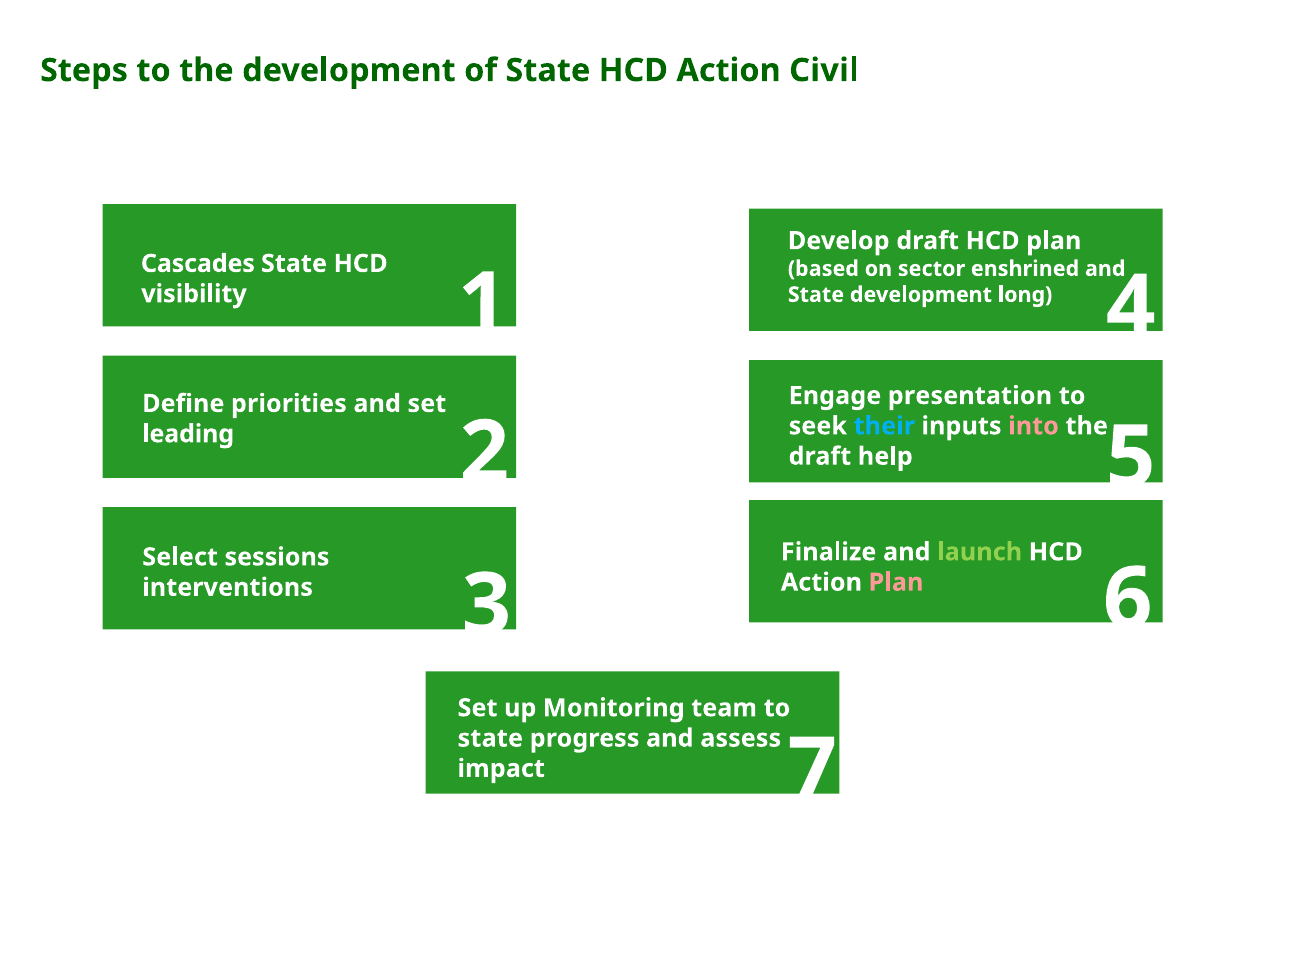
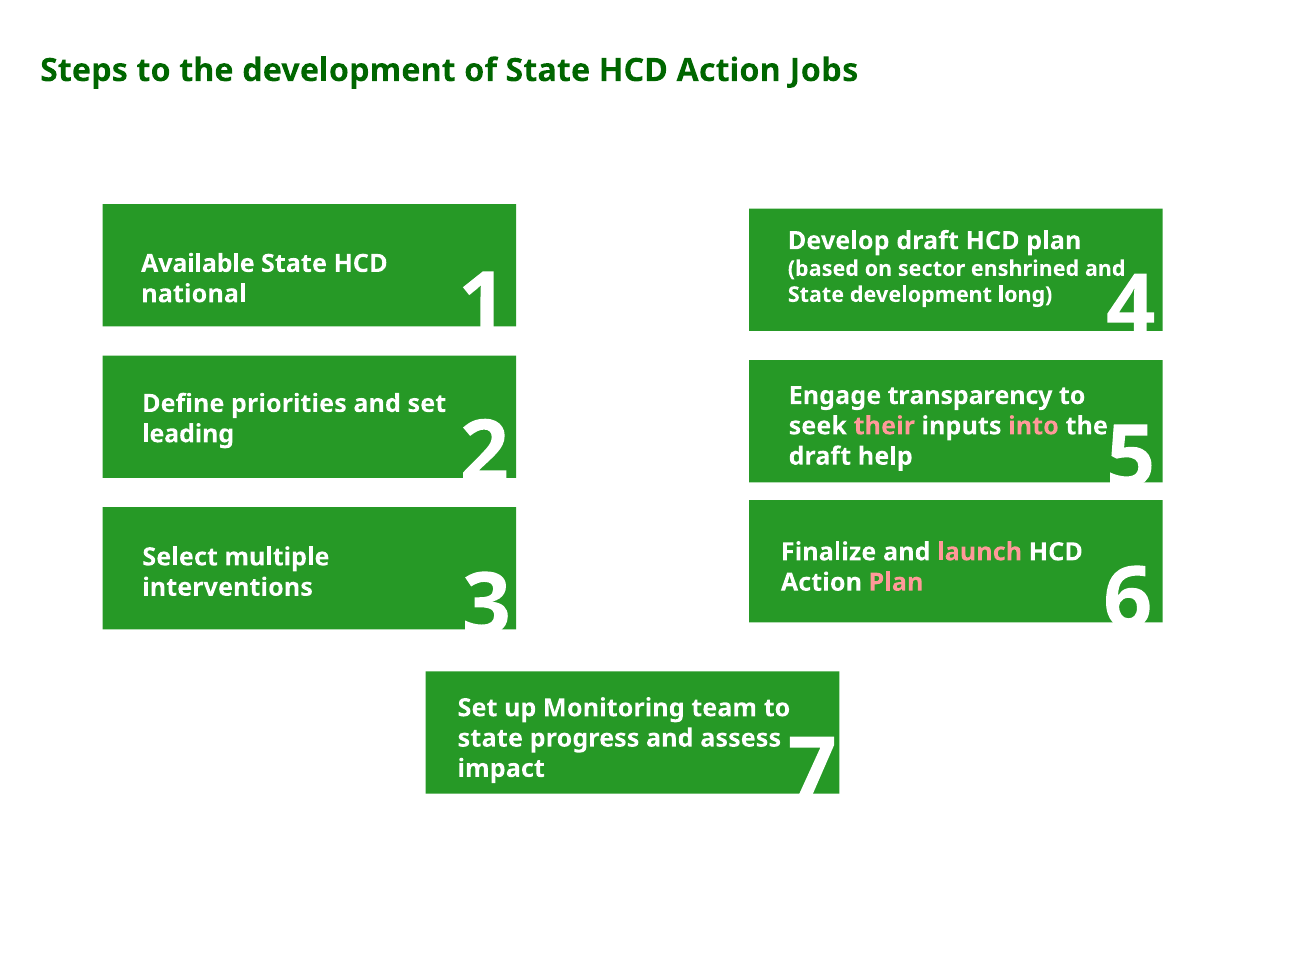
Civil: Civil -> Jobs
Cascades: Cascades -> Available
visibility: visibility -> national
presentation: presentation -> transparency
their colour: light blue -> pink
launch colour: light green -> pink
sessions: sessions -> multiple
